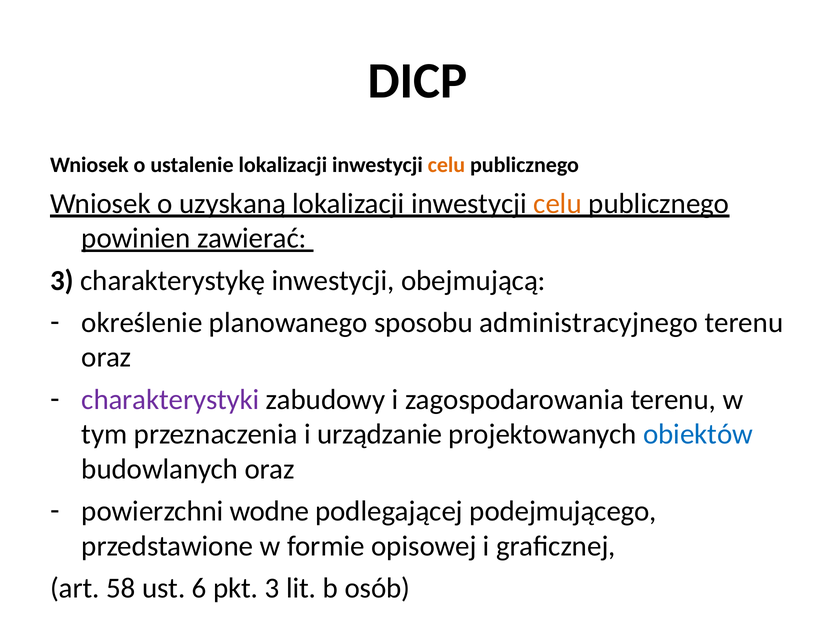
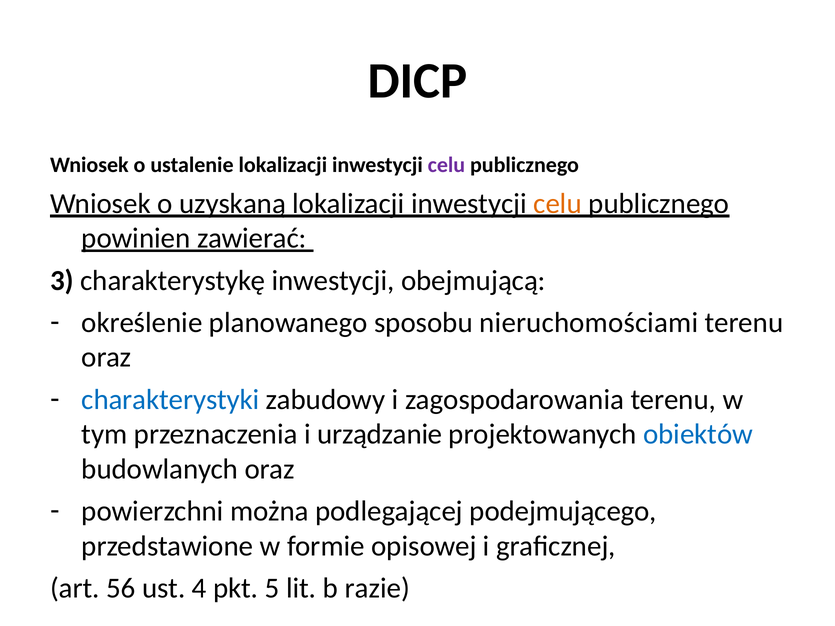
celu at (446, 165) colour: orange -> purple
administracyjnego: administracyjnego -> nieruchomościami
charakterystyki colour: purple -> blue
wodne: wodne -> można
58: 58 -> 56
6: 6 -> 4
pkt 3: 3 -> 5
osób: osób -> razie
